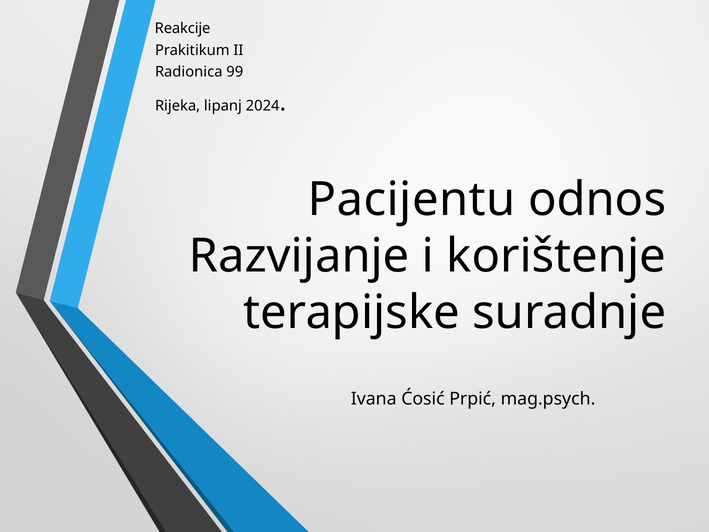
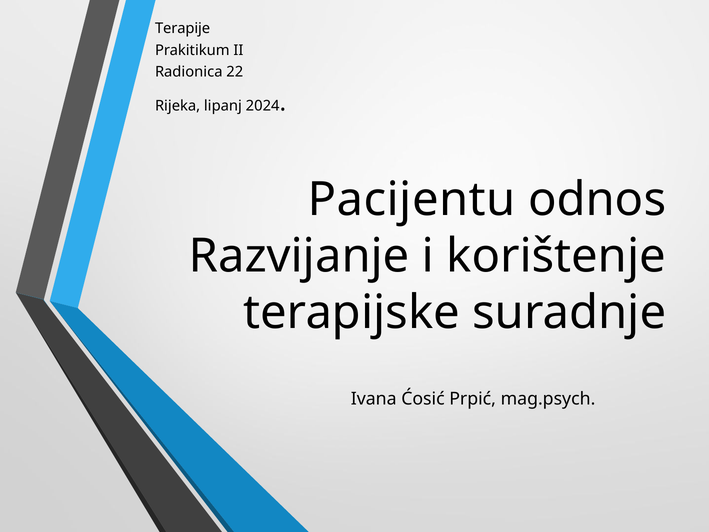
Reakcije: Reakcije -> Terapije
99: 99 -> 22
